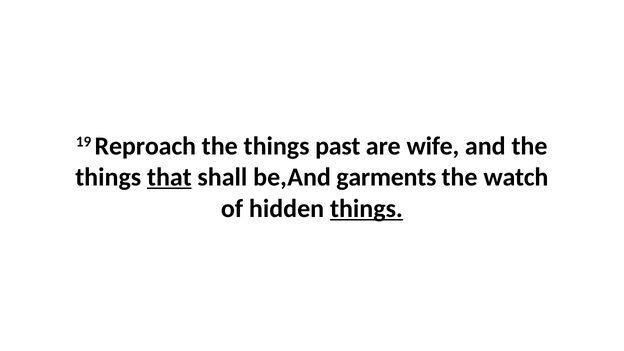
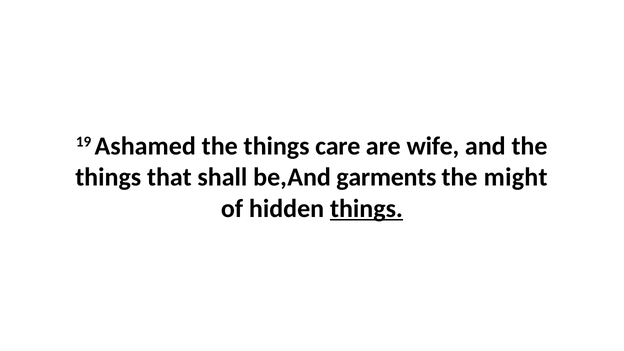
Reproach: Reproach -> Ashamed
past: past -> care
that underline: present -> none
watch: watch -> might
